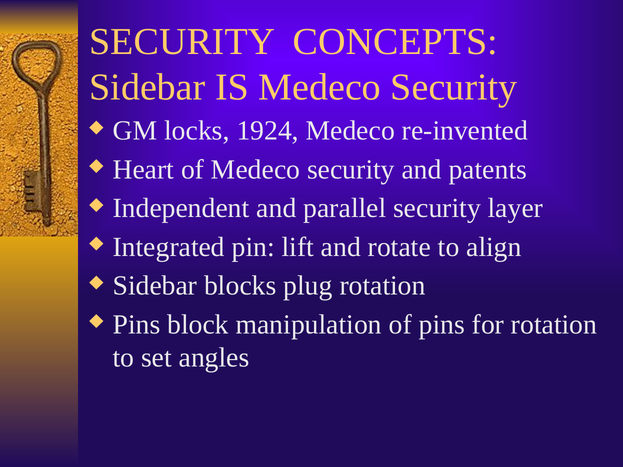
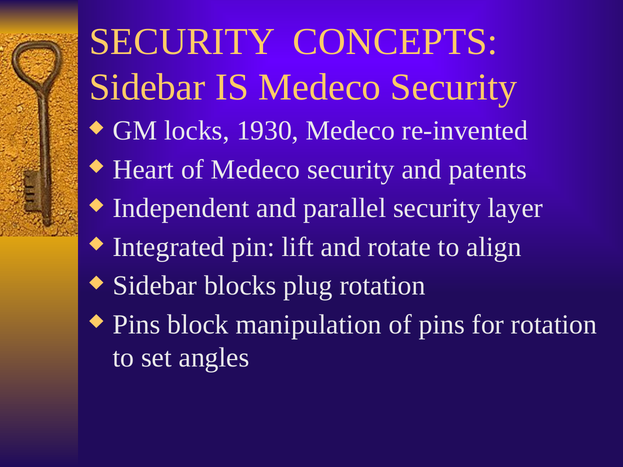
1924: 1924 -> 1930
